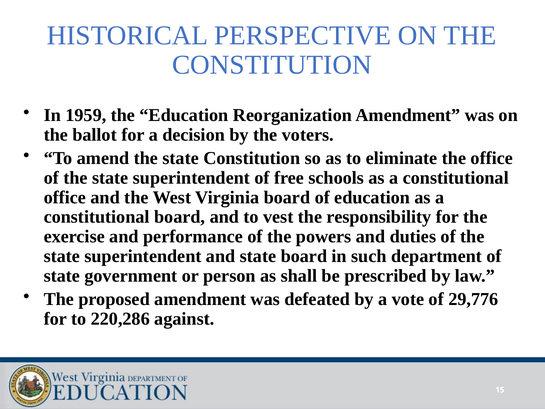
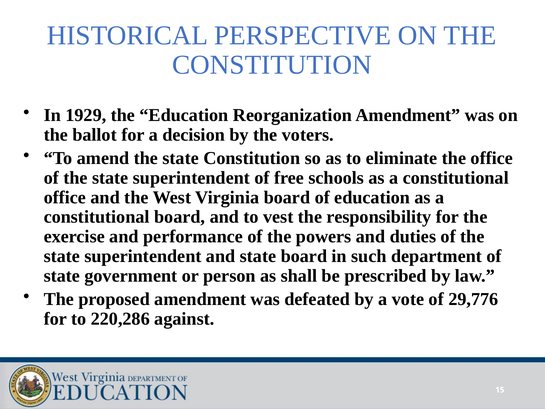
1959: 1959 -> 1929
